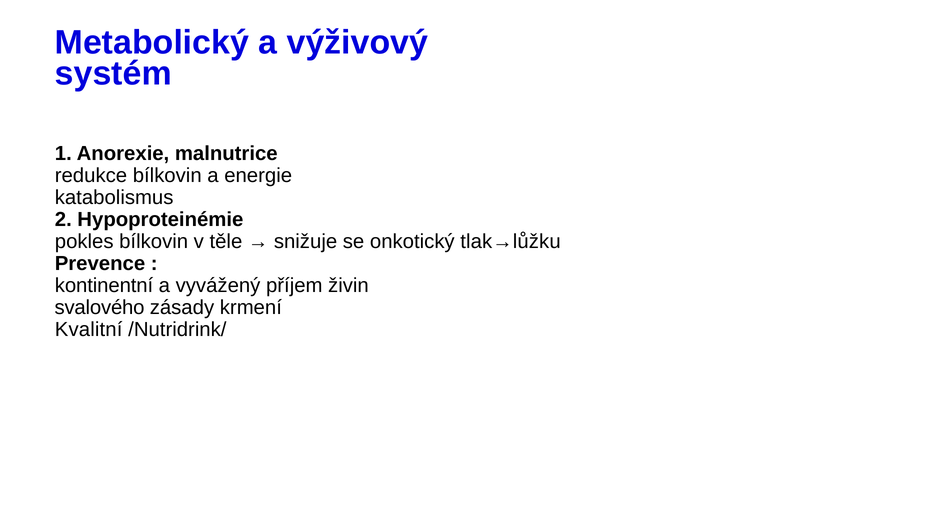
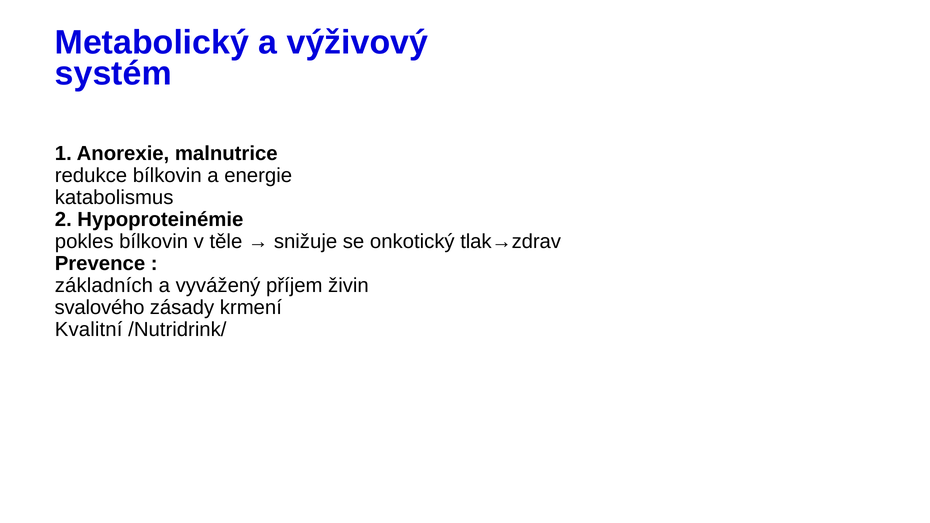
tlak→lůžku: tlak→lůžku -> tlak→zdrav
kontinentní: kontinentní -> základních
